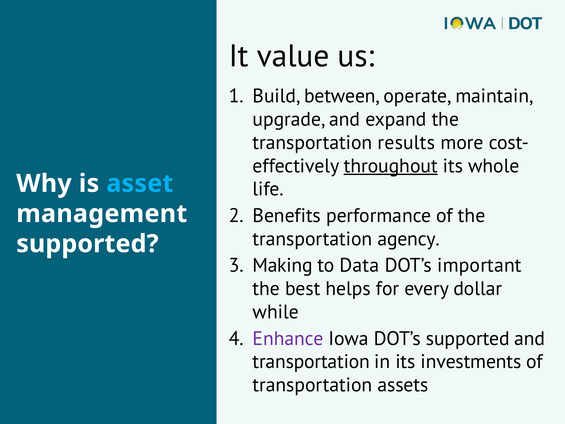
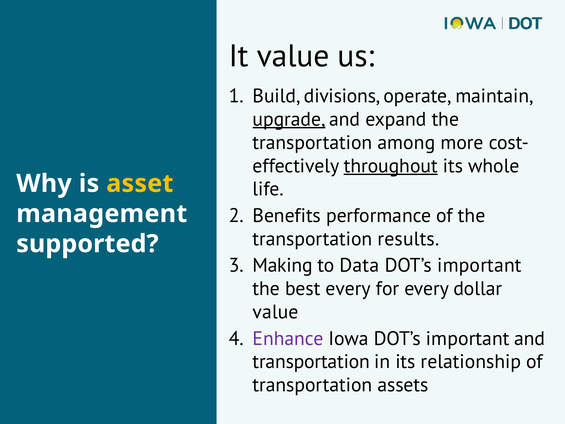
between: between -> divisions
upgrade underline: none -> present
results: results -> among
asset colour: light blue -> yellow
agency: agency -> results
best helps: helps -> every
while at (276, 312): while -> value
Iowa DOT’s supported: supported -> important
investments: investments -> relationship
